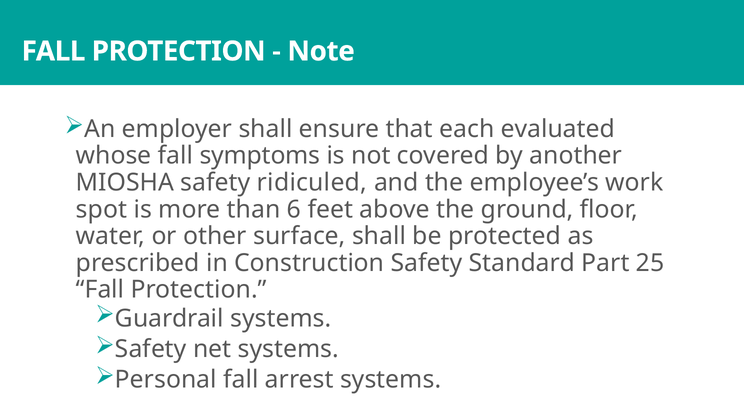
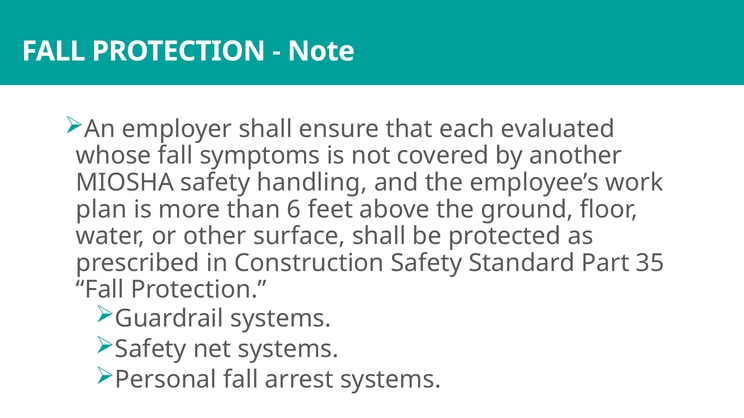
ridiculed: ridiculed -> handling
spot: spot -> plan
25: 25 -> 35
